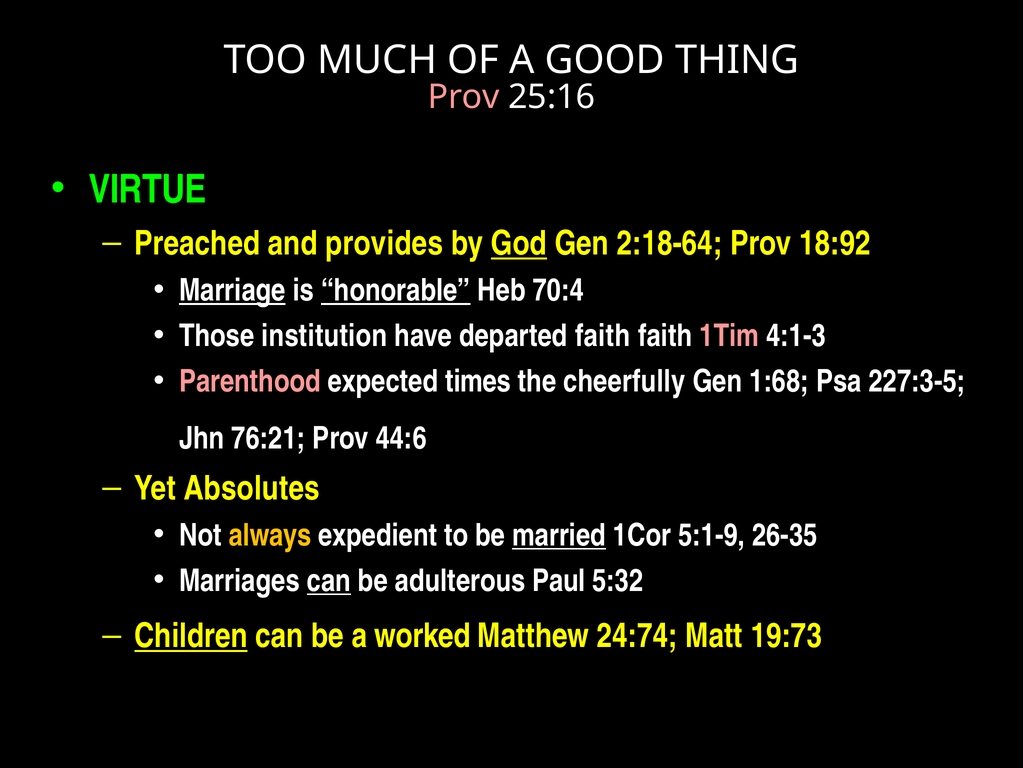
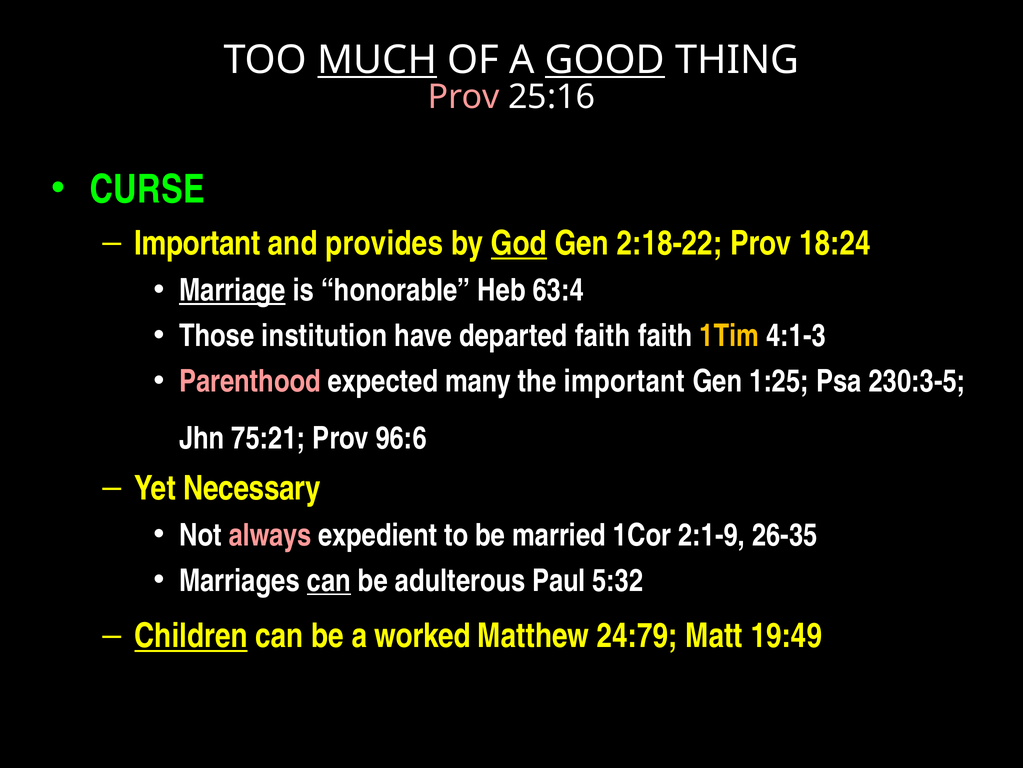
MUCH underline: none -> present
GOOD underline: none -> present
VIRTUE: VIRTUE -> CURSE
Preached at (197, 243): Preached -> Important
2:18-64: 2:18-64 -> 2:18-22
18:92: 18:92 -> 18:24
honorable underline: present -> none
70:4: 70:4 -> 63:4
1Tim colour: pink -> yellow
times: times -> many
the cheerfully: cheerfully -> important
1:68: 1:68 -> 1:25
227:3-5: 227:3-5 -> 230:3-5
76:21: 76:21 -> 75:21
44:6: 44:6 -> 96:6
Absolutes: Absolutes -> Necessary
always colour: yellow -> pink
married underline: present -> none
5:1-9: 5:1-9 -> 2:1-9
24:74: 24:74 -> 24:79
19:73: 19:73 -> 19:49
